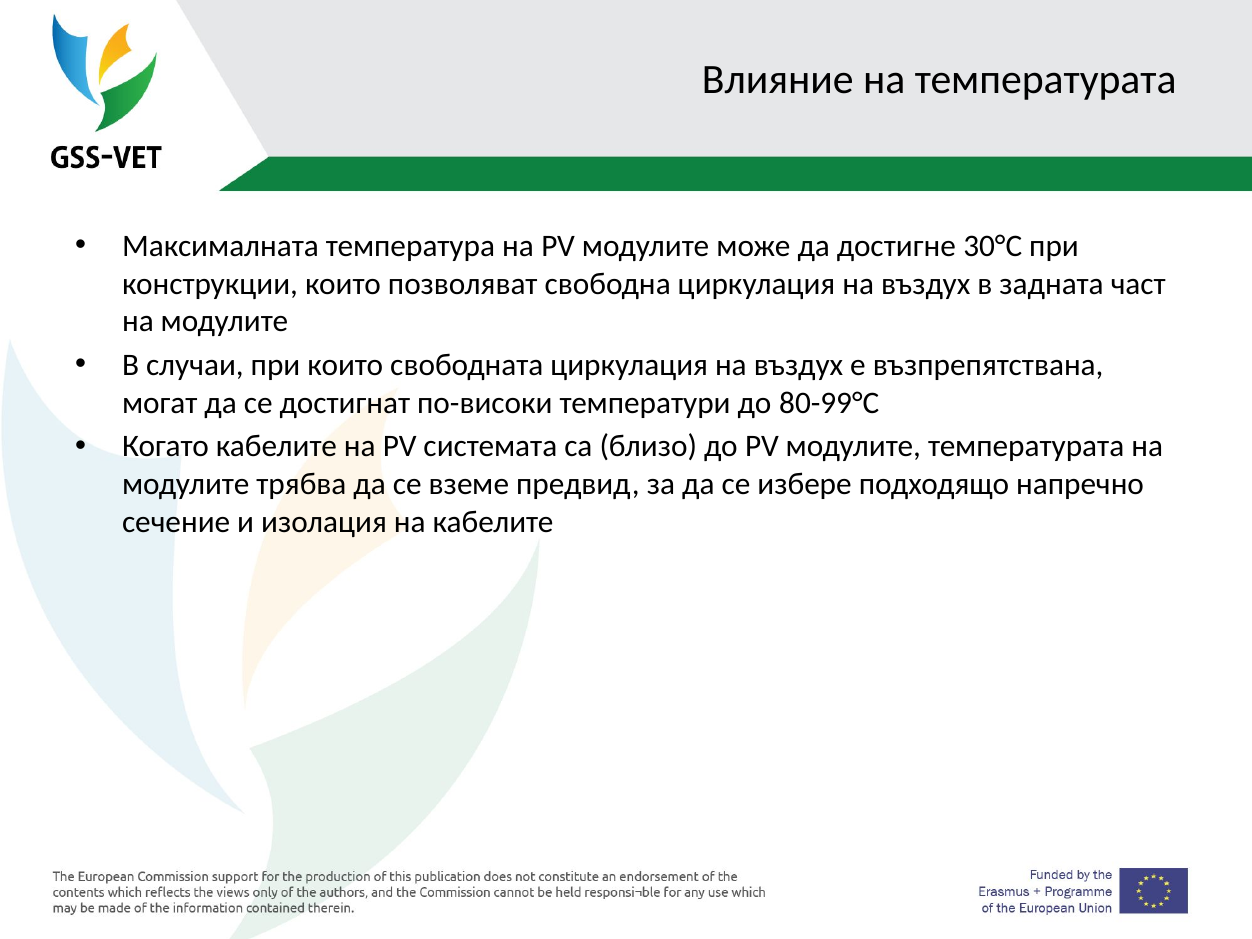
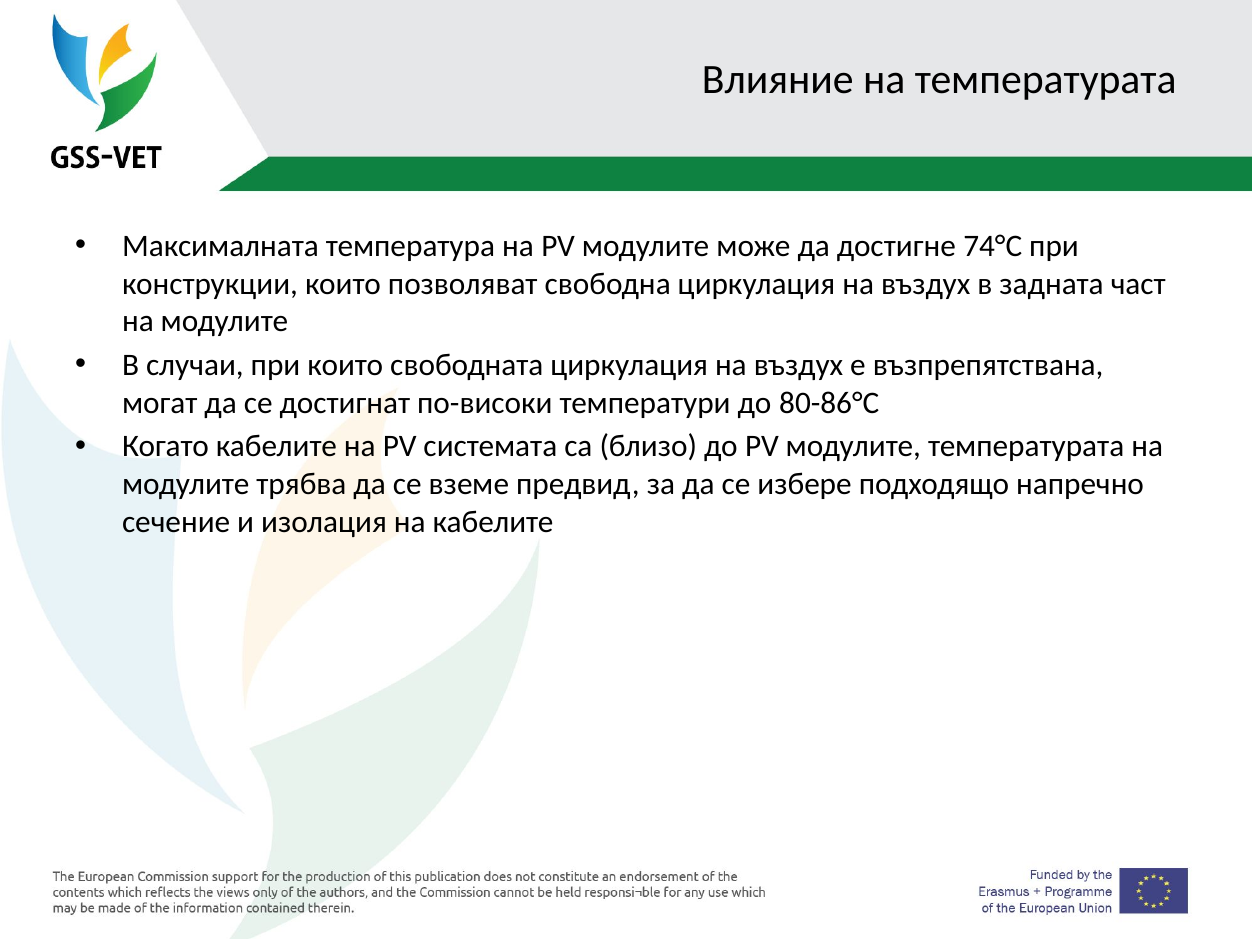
30°C: 30°C -> 74°C
80-99°C: 80-99°C -> 80-86°C
